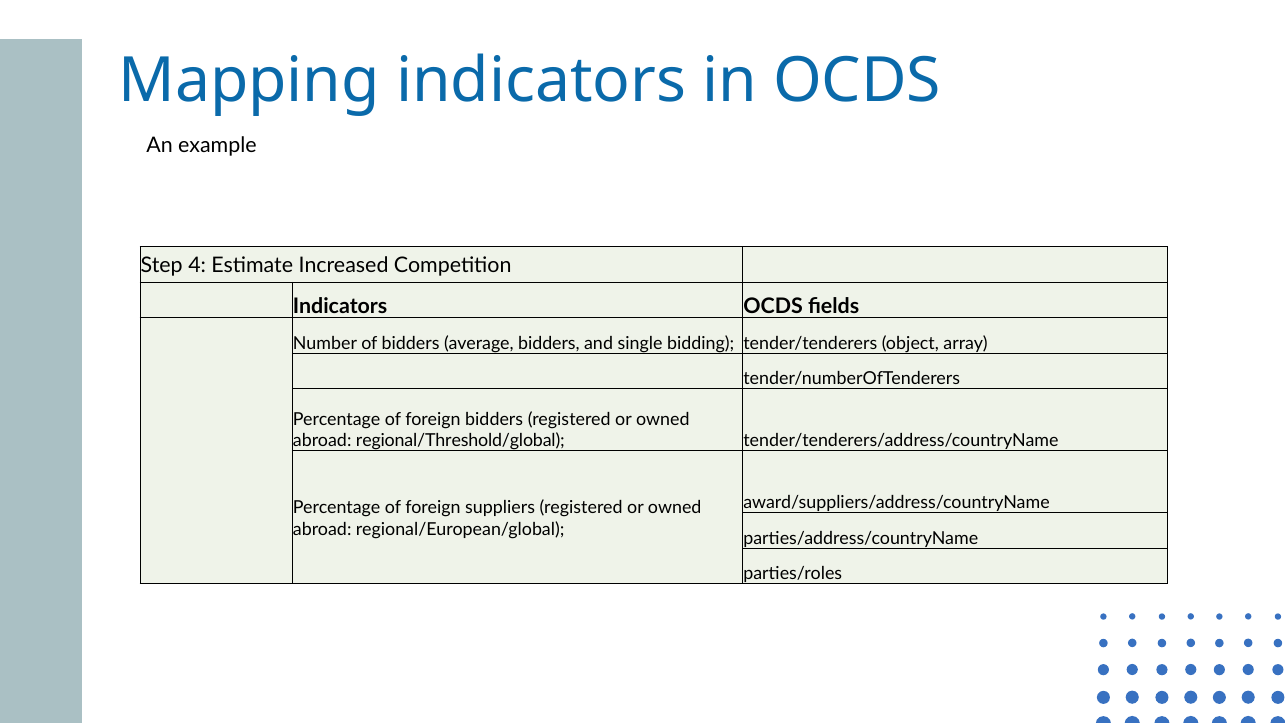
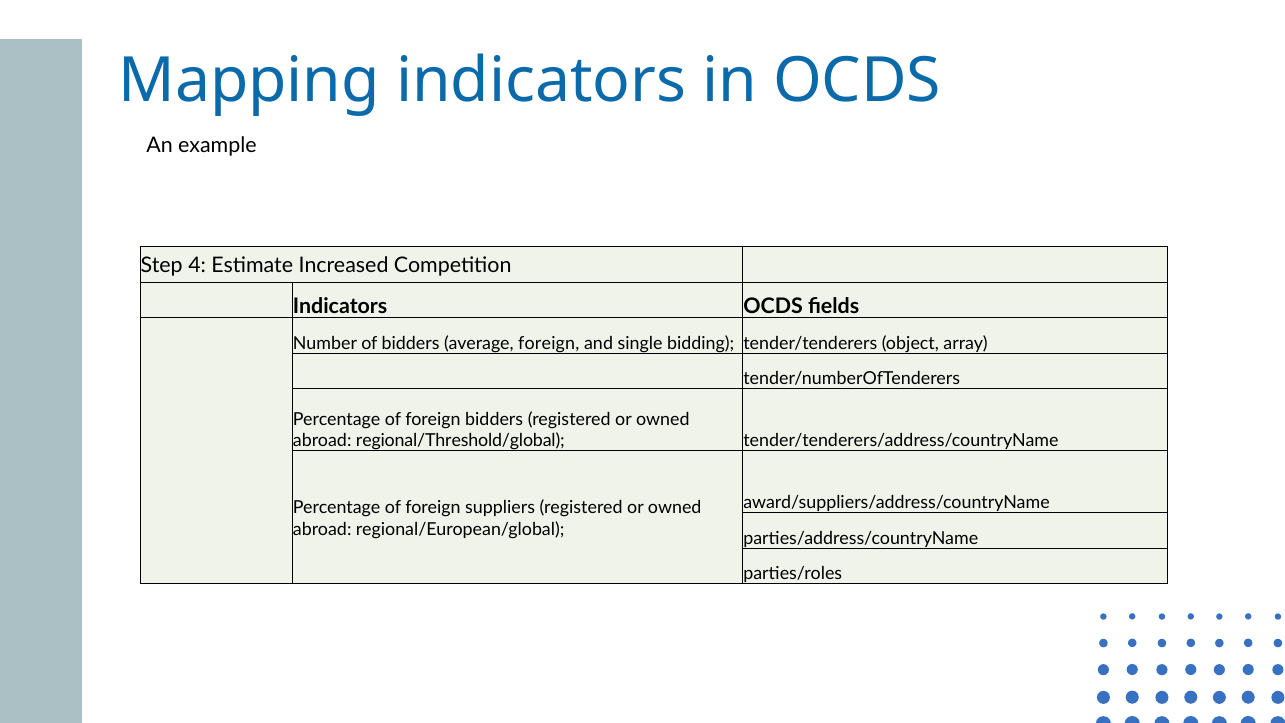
average bidders: bidders -> foreign
